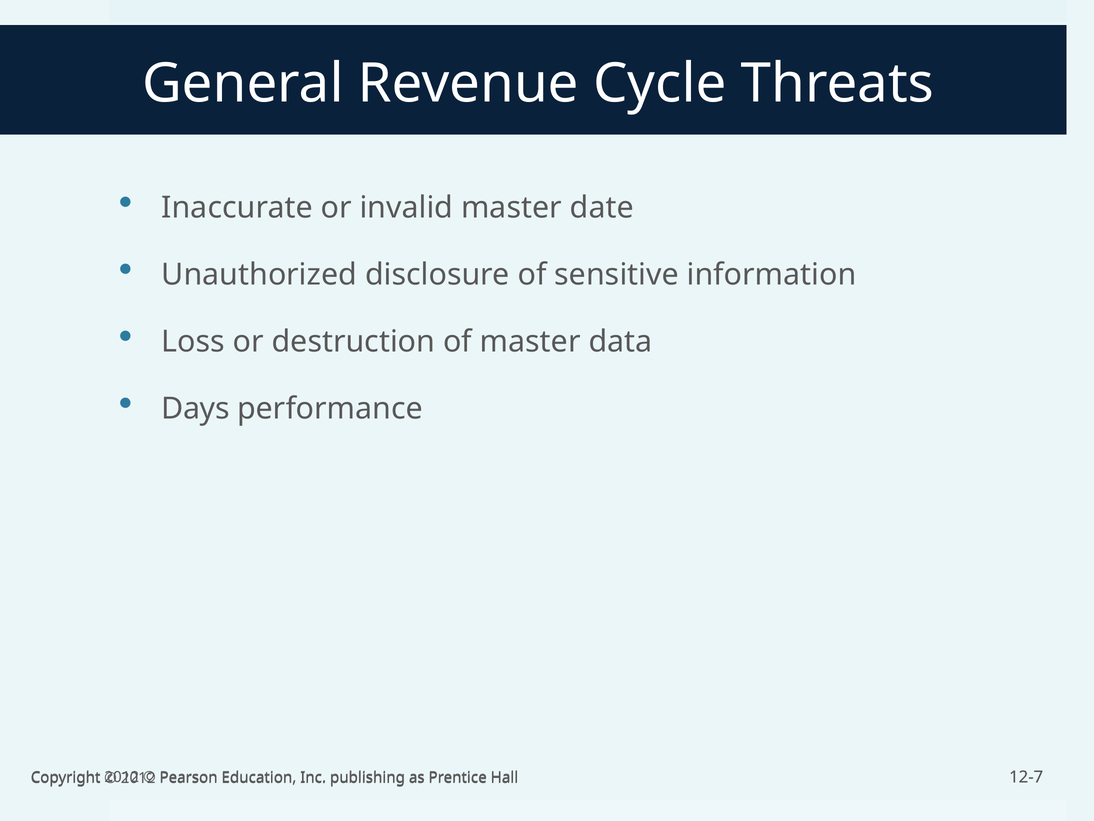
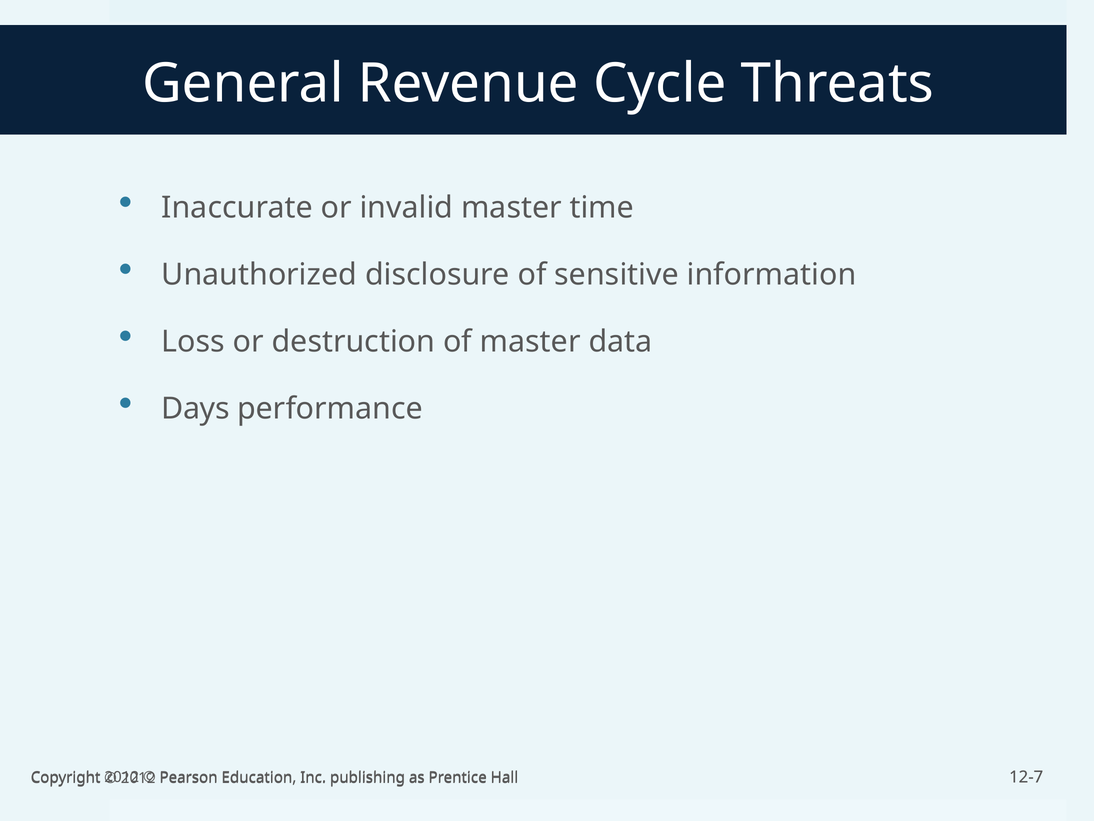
date: date -> time
